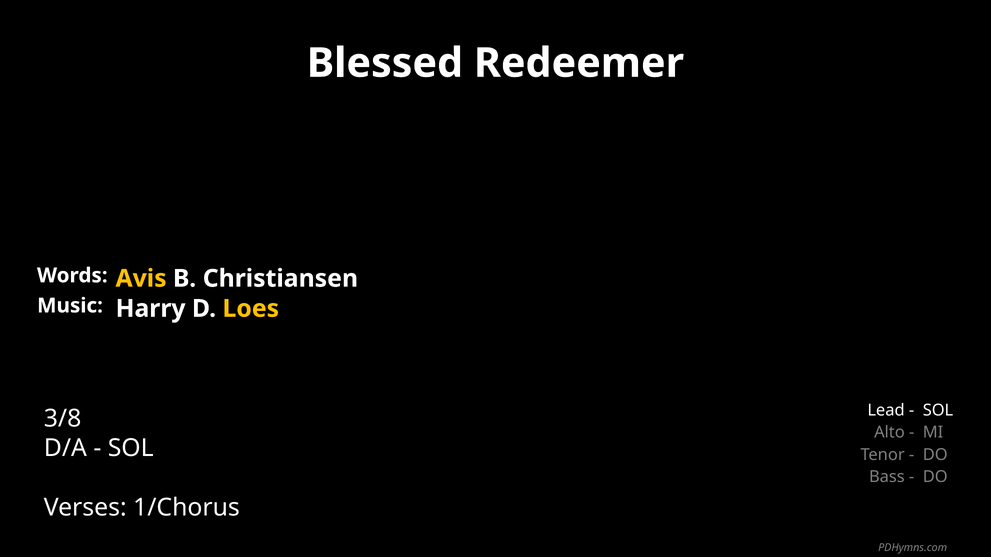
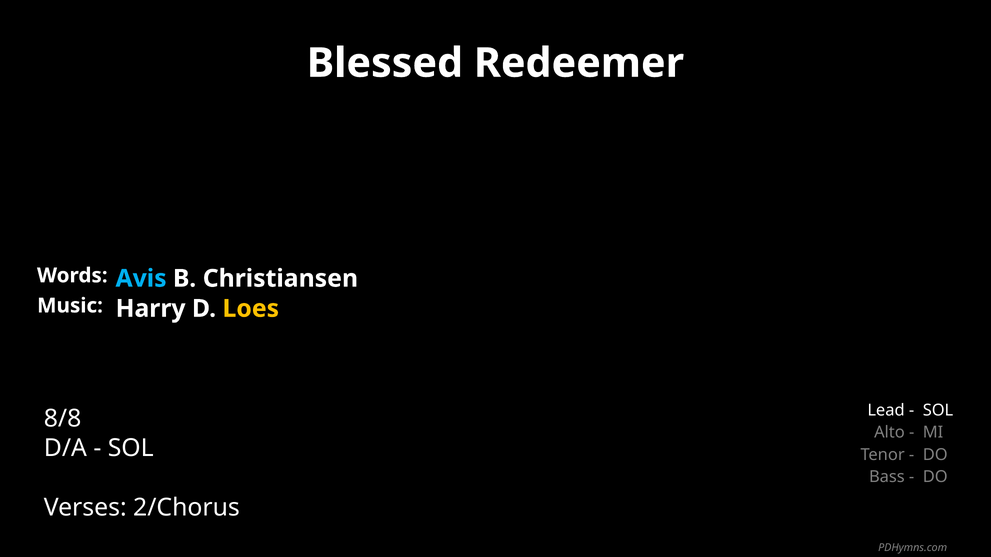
Avis colour: yellow -> light blue
3/8: 3/8 -> 8/8
1/Chorus: 1/Chorus -> 2/Chorus
